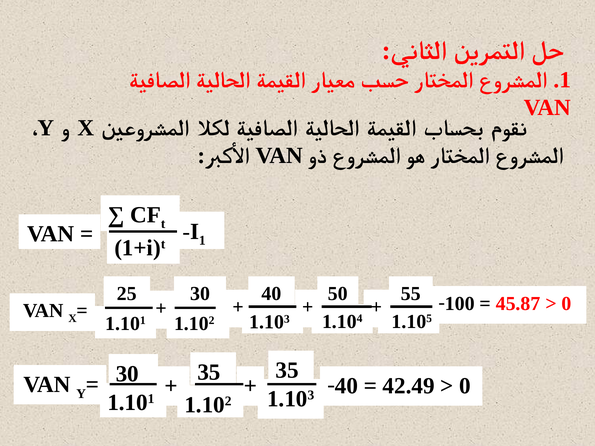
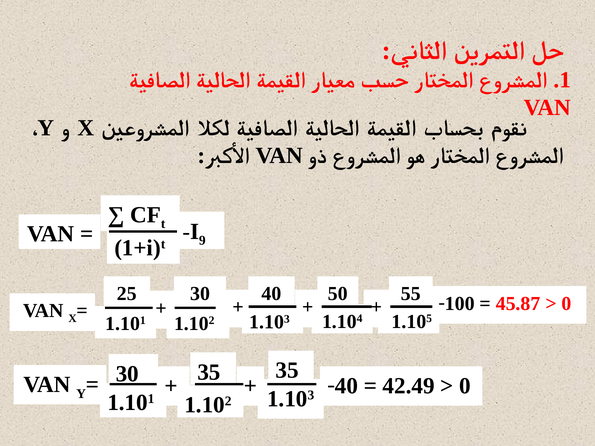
1 at (202, 241): 1 -> 9
